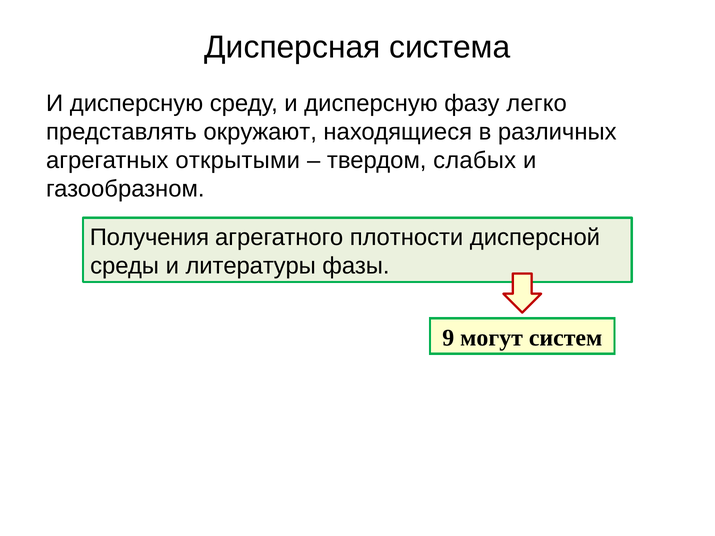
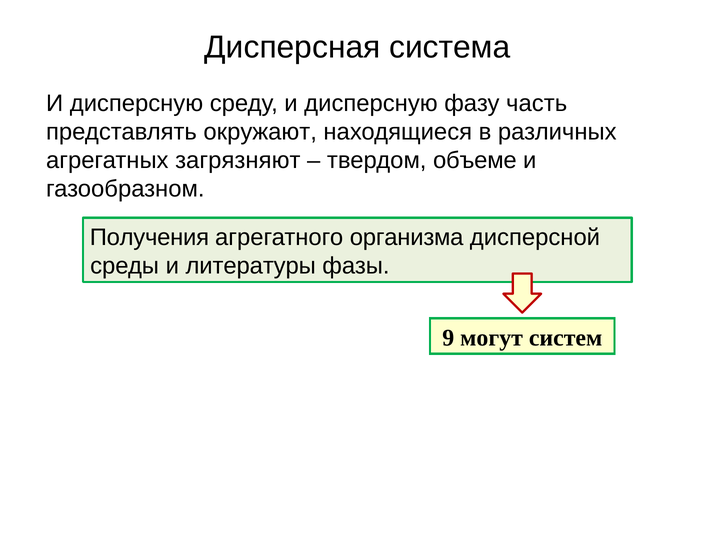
легко: легко -> часть
открытыми: открытыми -> загрязняют
слабых: слабых -> объеме
плотности: плотности -> организма
